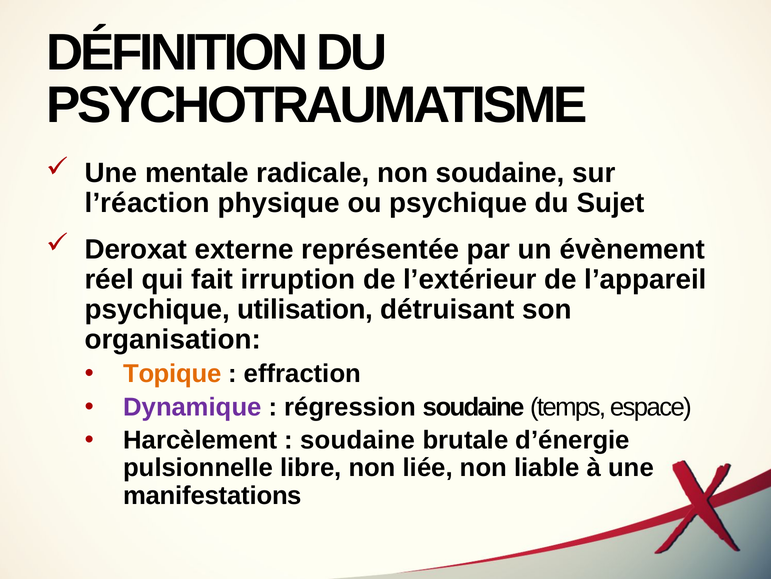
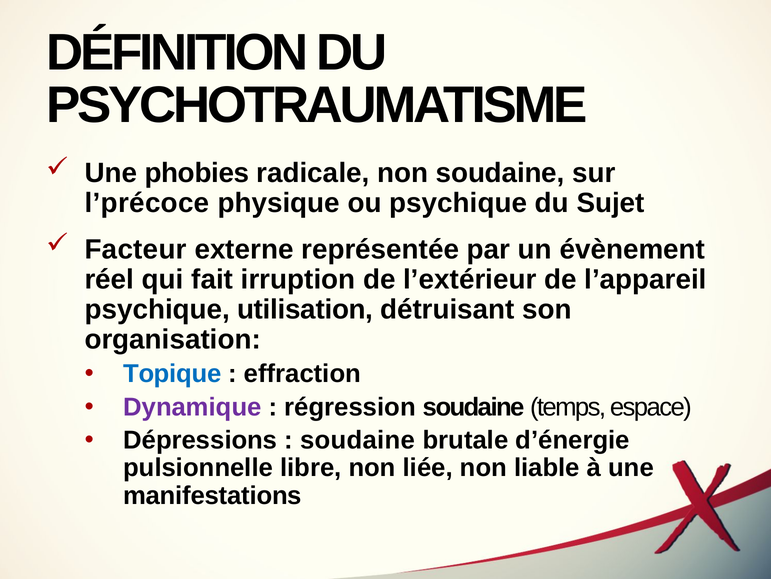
mentale: mentale -> phobies
l’réaction: l’réaction -> l’précoce
Deroxat: Deroxat -> Facteur
Topique colour: orange -> blue
Harcèlement: Harcèlement -> Dépressions
